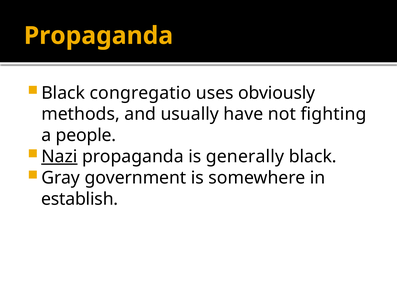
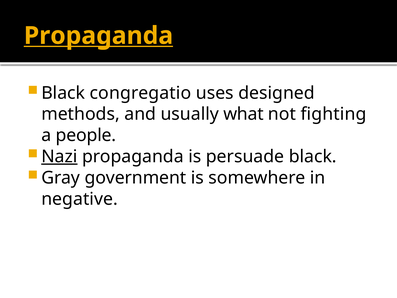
Propaganda at (98, 36) underline: none -> present
obviously: obviously -> designed
have: have -> what
generally: generally -> persuade
establish: establish -> negative
